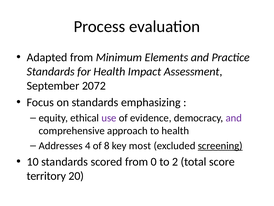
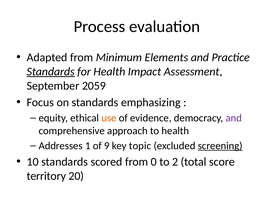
Standards at (51, 71) underline: none -> present
2072: 2072 -> 2059
use colour: purple -> orange
4: 4 -> 1
8: 8 -> 9
most: most -> topic
